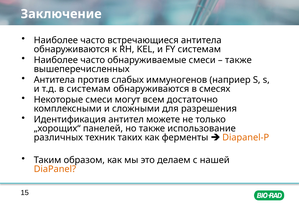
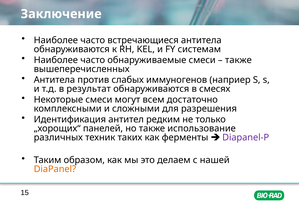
в системам: системам -> результат
можете: можете -> редким
Diapanel-P colour: orange -> purple
